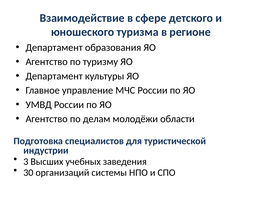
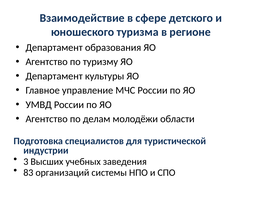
30: 30 -> 83
